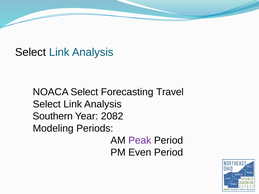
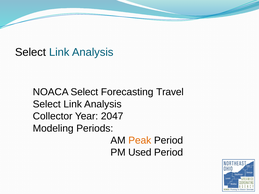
Southern: Southern -> Collector
2082: 2082 -> 2047
Peak colour: purple -> orange
Even: Even -> Used
